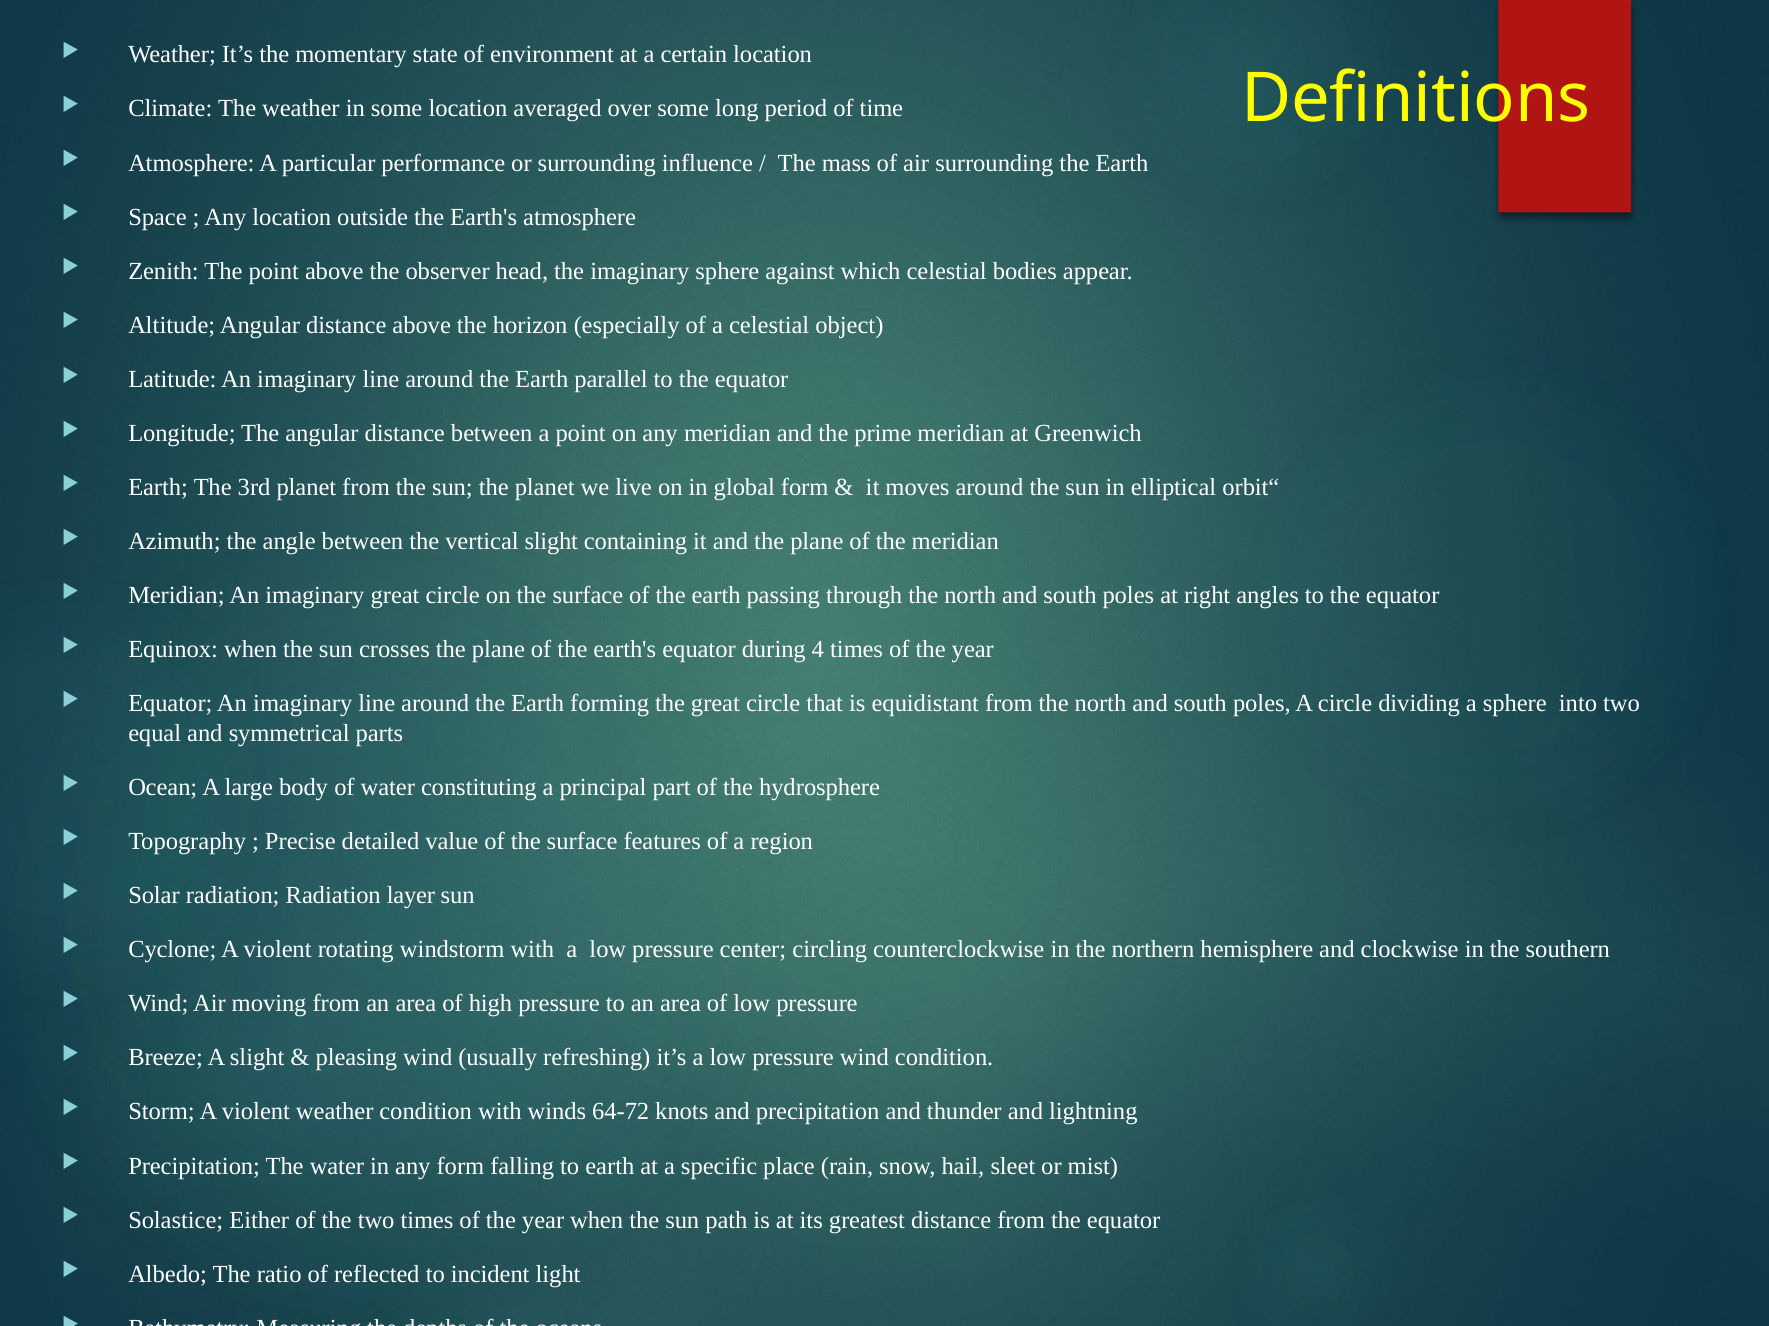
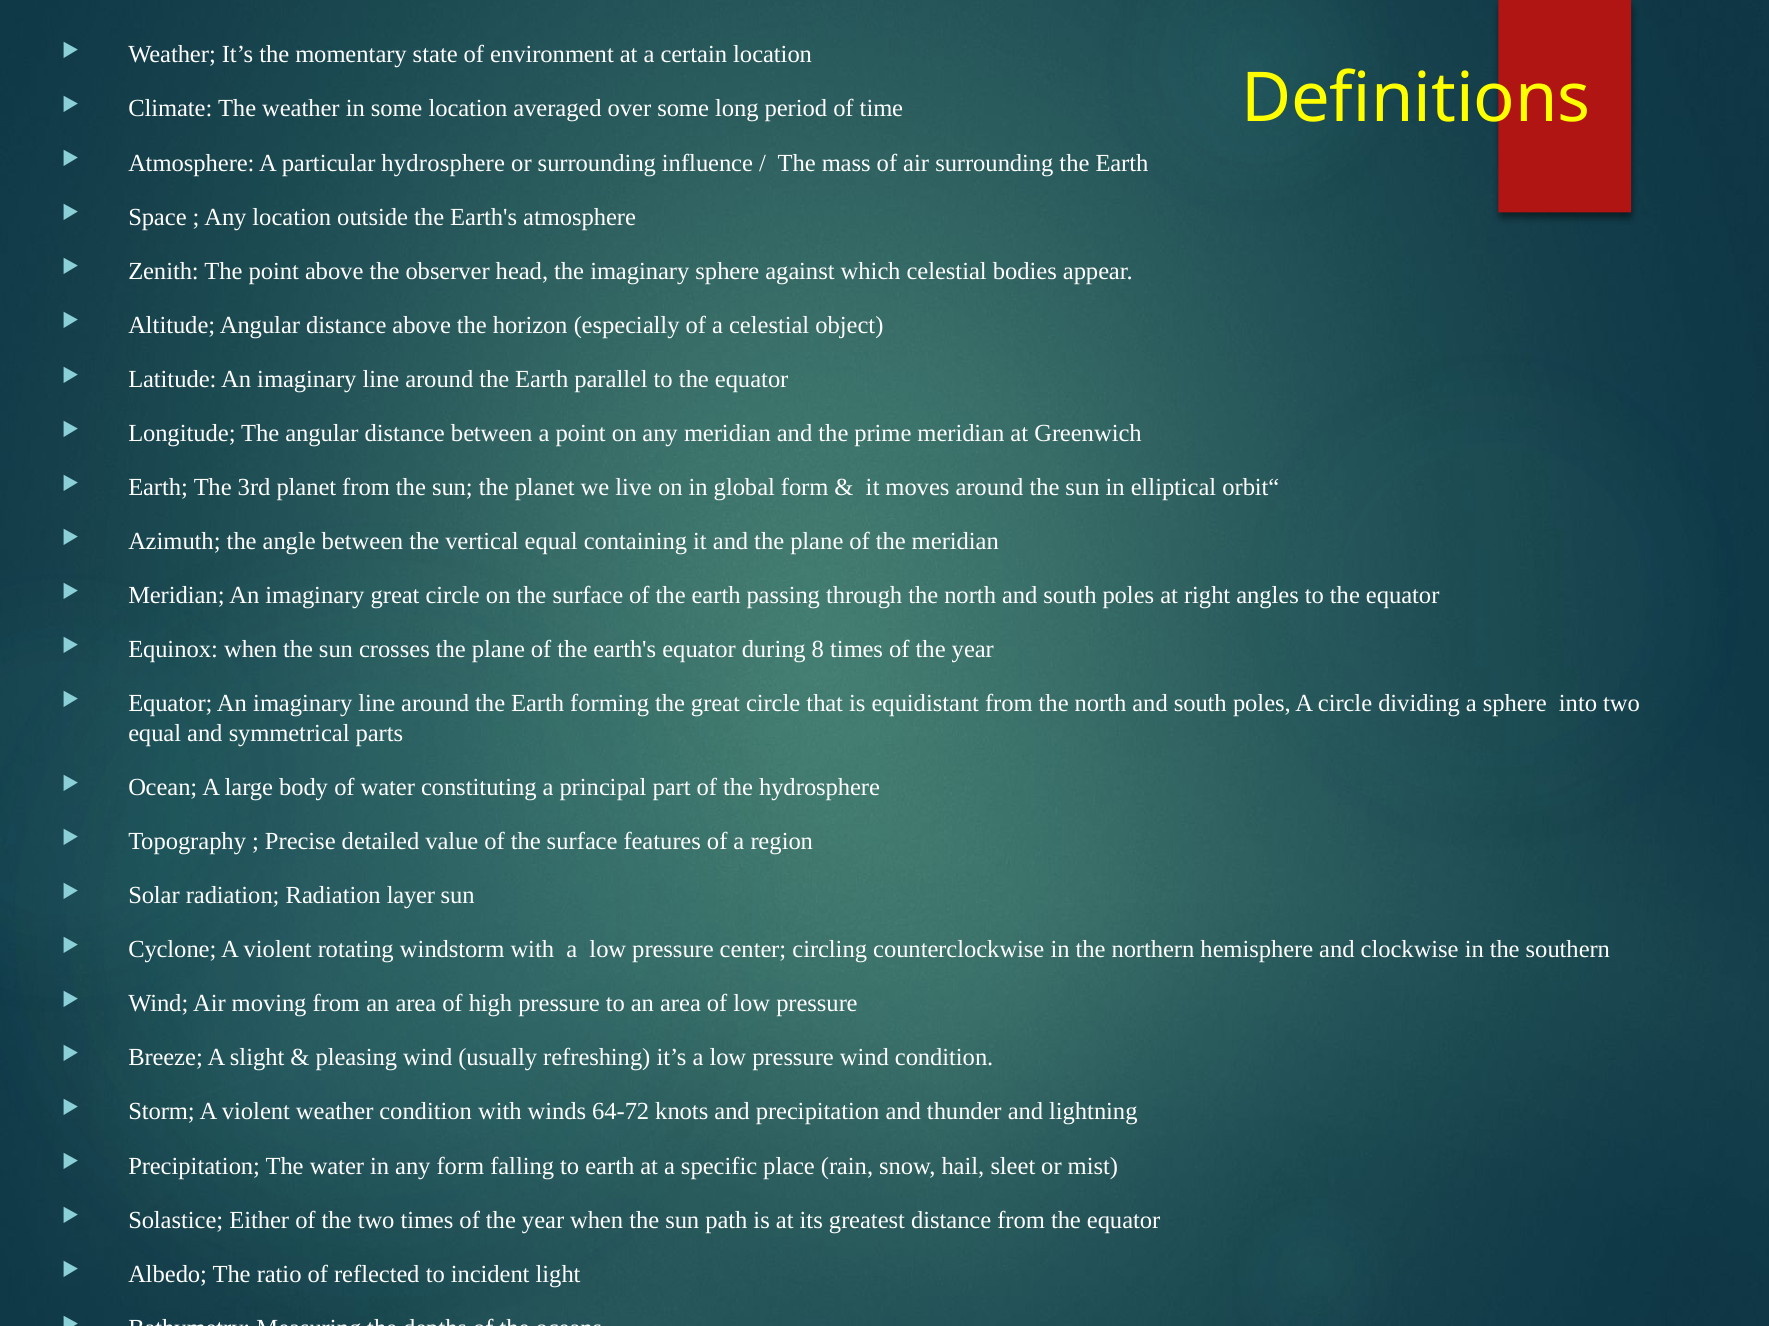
particular performance: performance -> hydrosphere
vertical slight: slight -> equal
4: 4 -> 8
